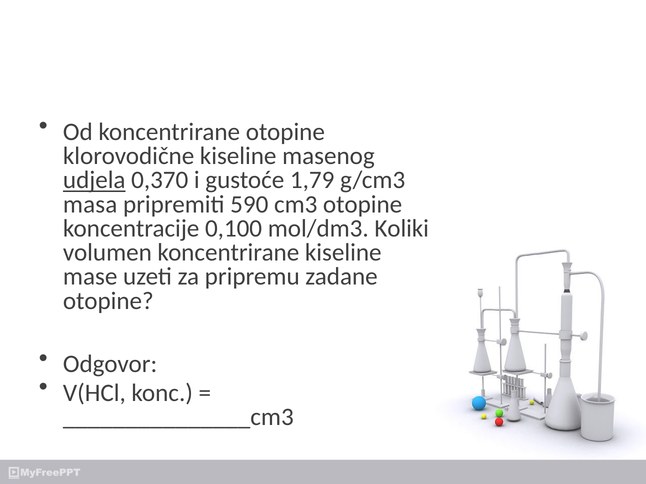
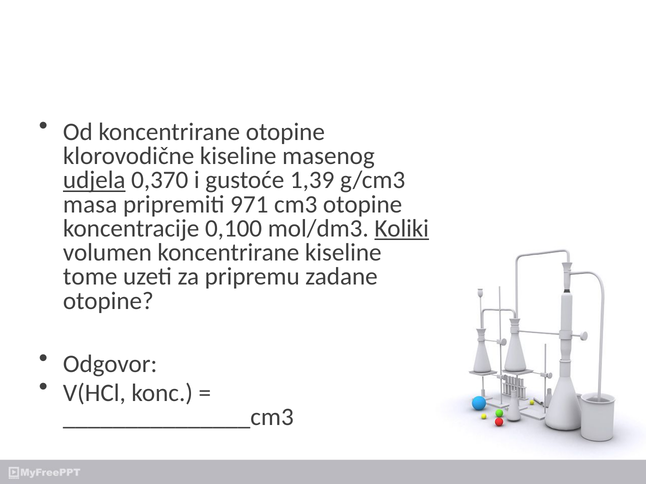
1,79: 1,79 -> 1,39
590: 590 -> 971
Koliki underline: none -> present
mase: mase -> tome
